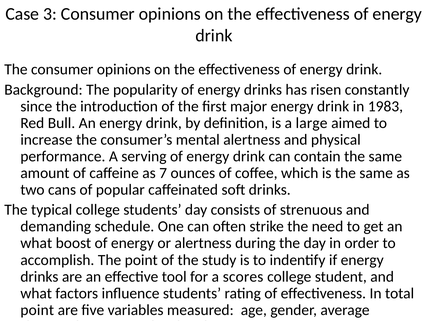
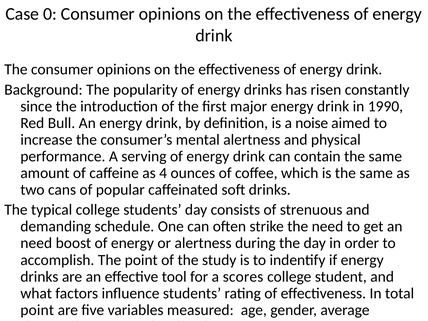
3: 3 -> 0
1983: 1983 -> 1990
large: large -> noise
7: 7 -> 4
what at (36, 243): what -> need
